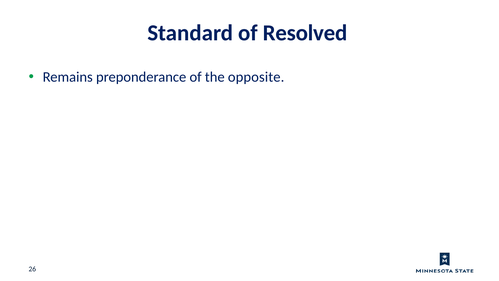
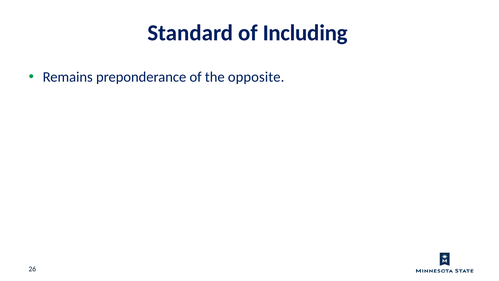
Resolved: Resolved -> Including
